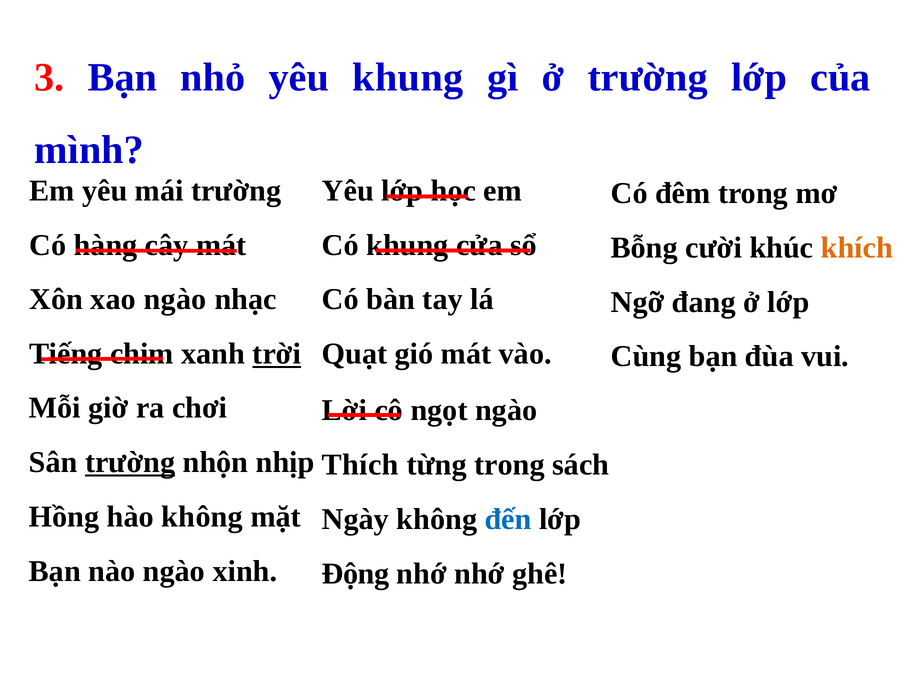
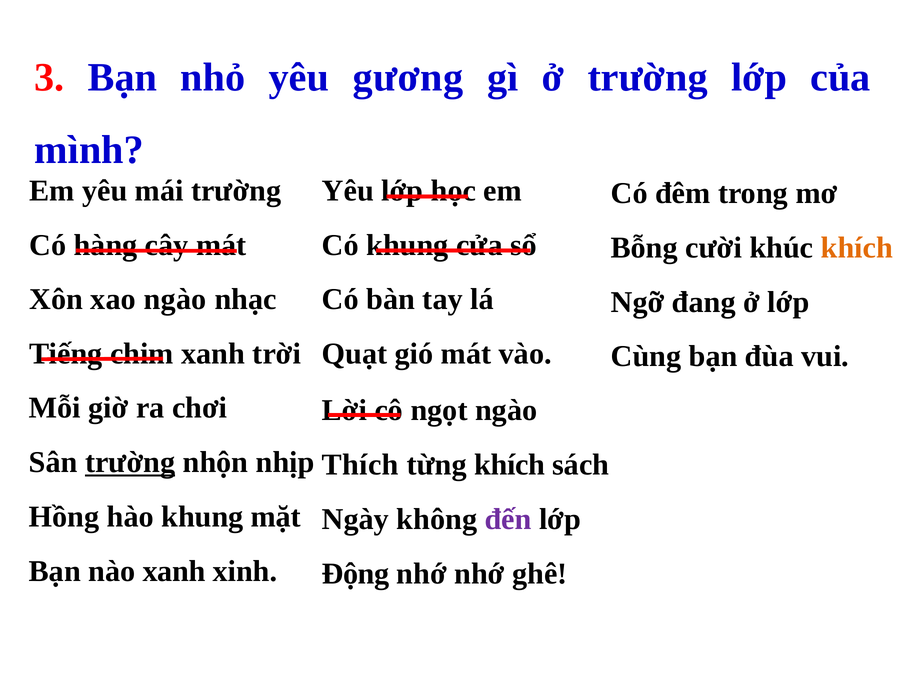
yêu khung: khung -> gương
trời underline: present -> none
từng trong: trong -> khích
hào không: không -> khung
đến colour: blue -> purple
nào ngào: ngào -> xanh
